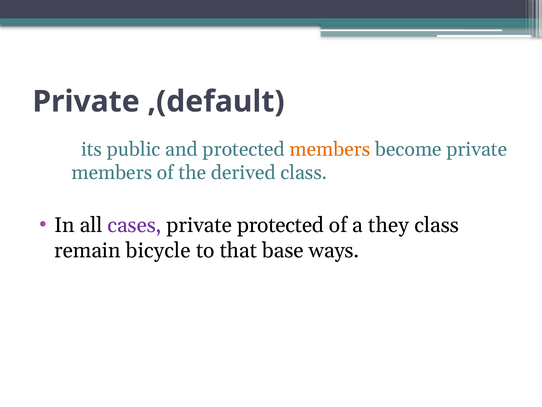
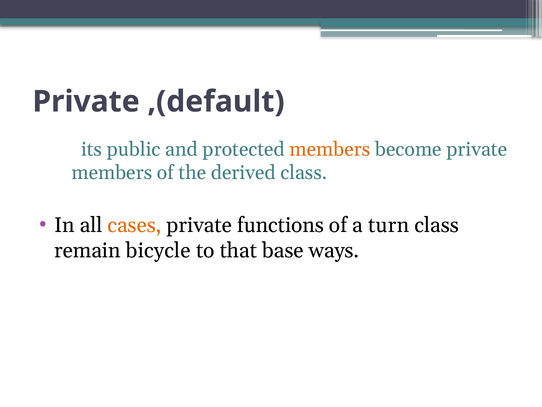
cases colour: purple -> orange
private protected: protected -> functions
they: they -> turn
